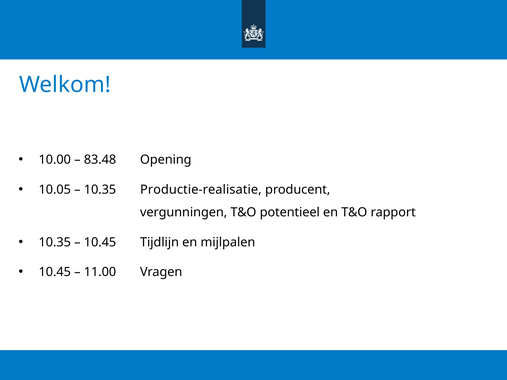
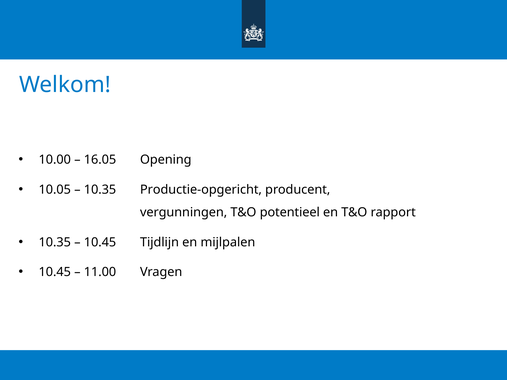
83.48: 83.48 -> 16.05
Productie-realisatie: Productie-realisatie -> Productie-opgericht
